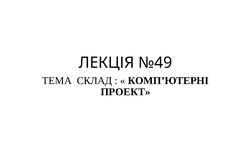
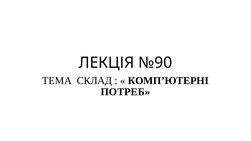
№49: №49 -> №90
ПРОЕКТ: ПРОЕКТ -> ПОТРЕБ
